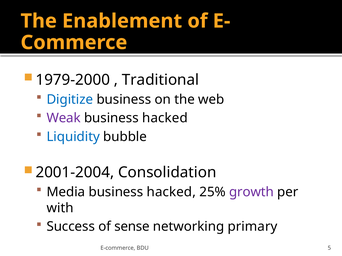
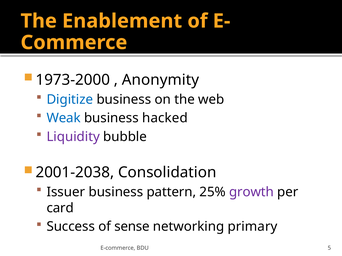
1979-2000: 1979-2000 -> 1973-2000
Traditional: Traditional -> Anonymity
Weak colour: purple -> blue
Liquidity colour: blue -> purple
2001-2004: 2001-2004 -> 2001-2038
Media: Media -> Issuer
hacked at (171, 192): hacked -> pattern
with: with -> card
